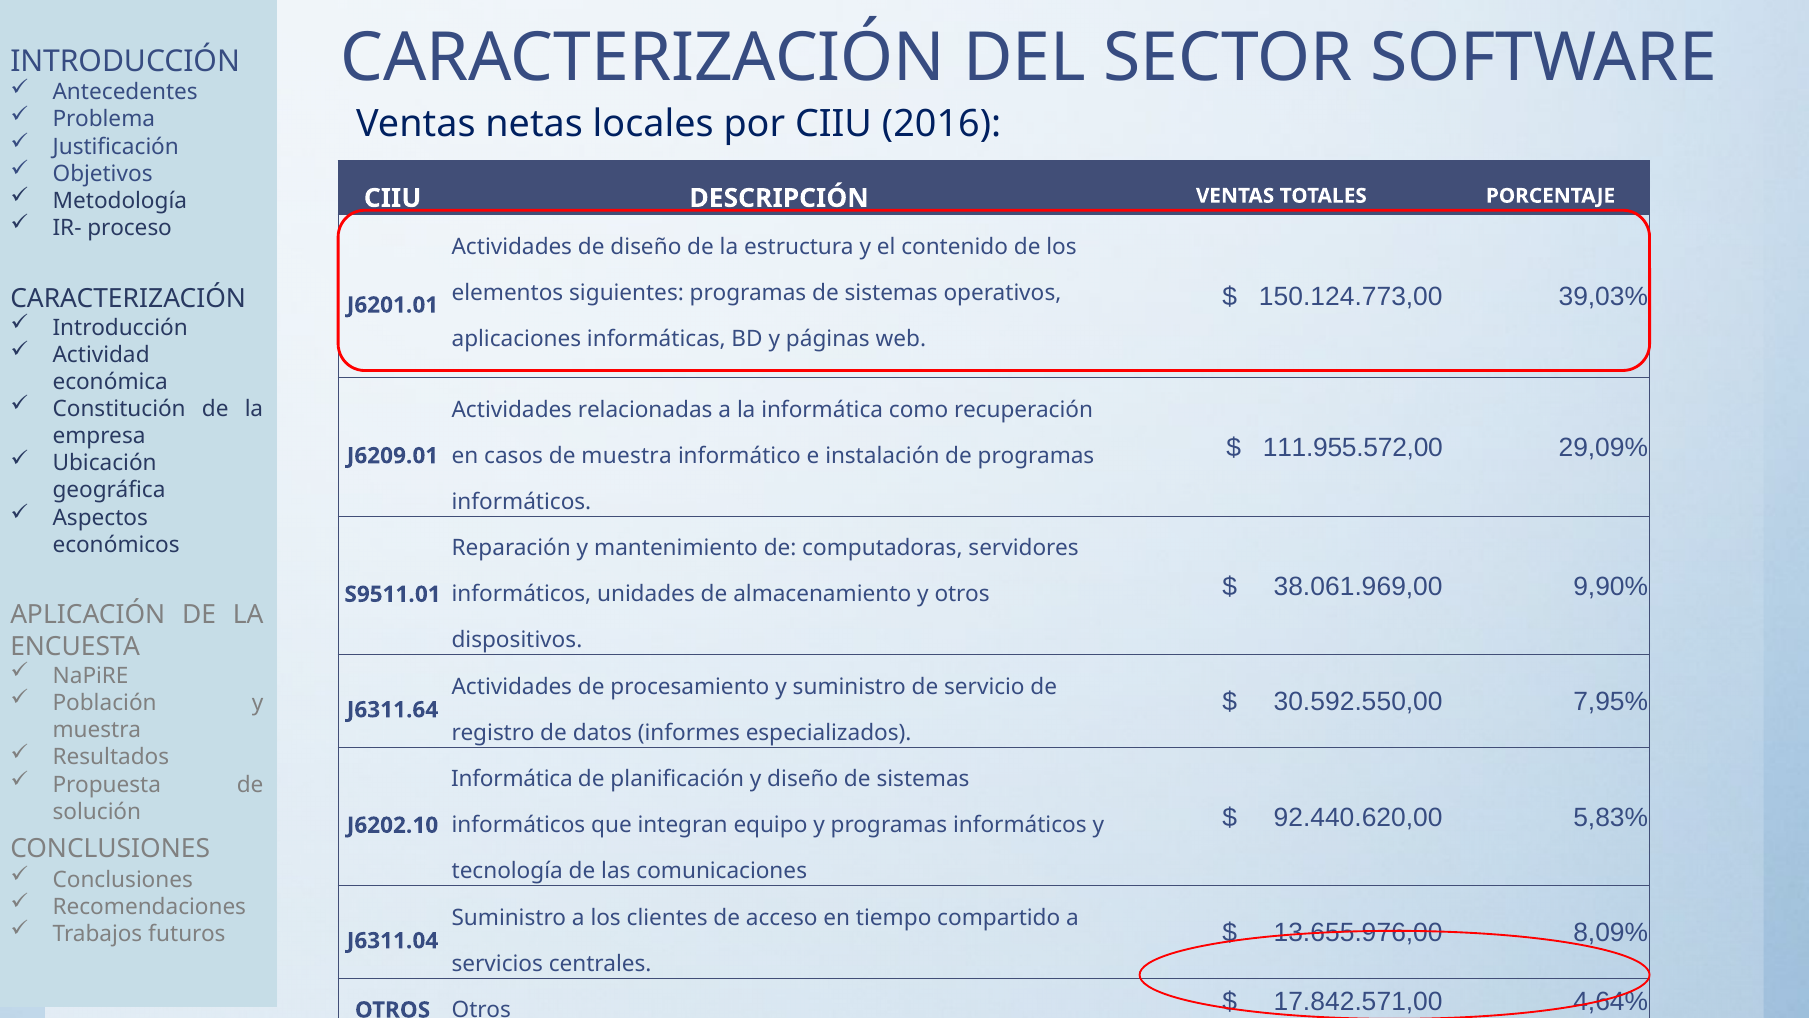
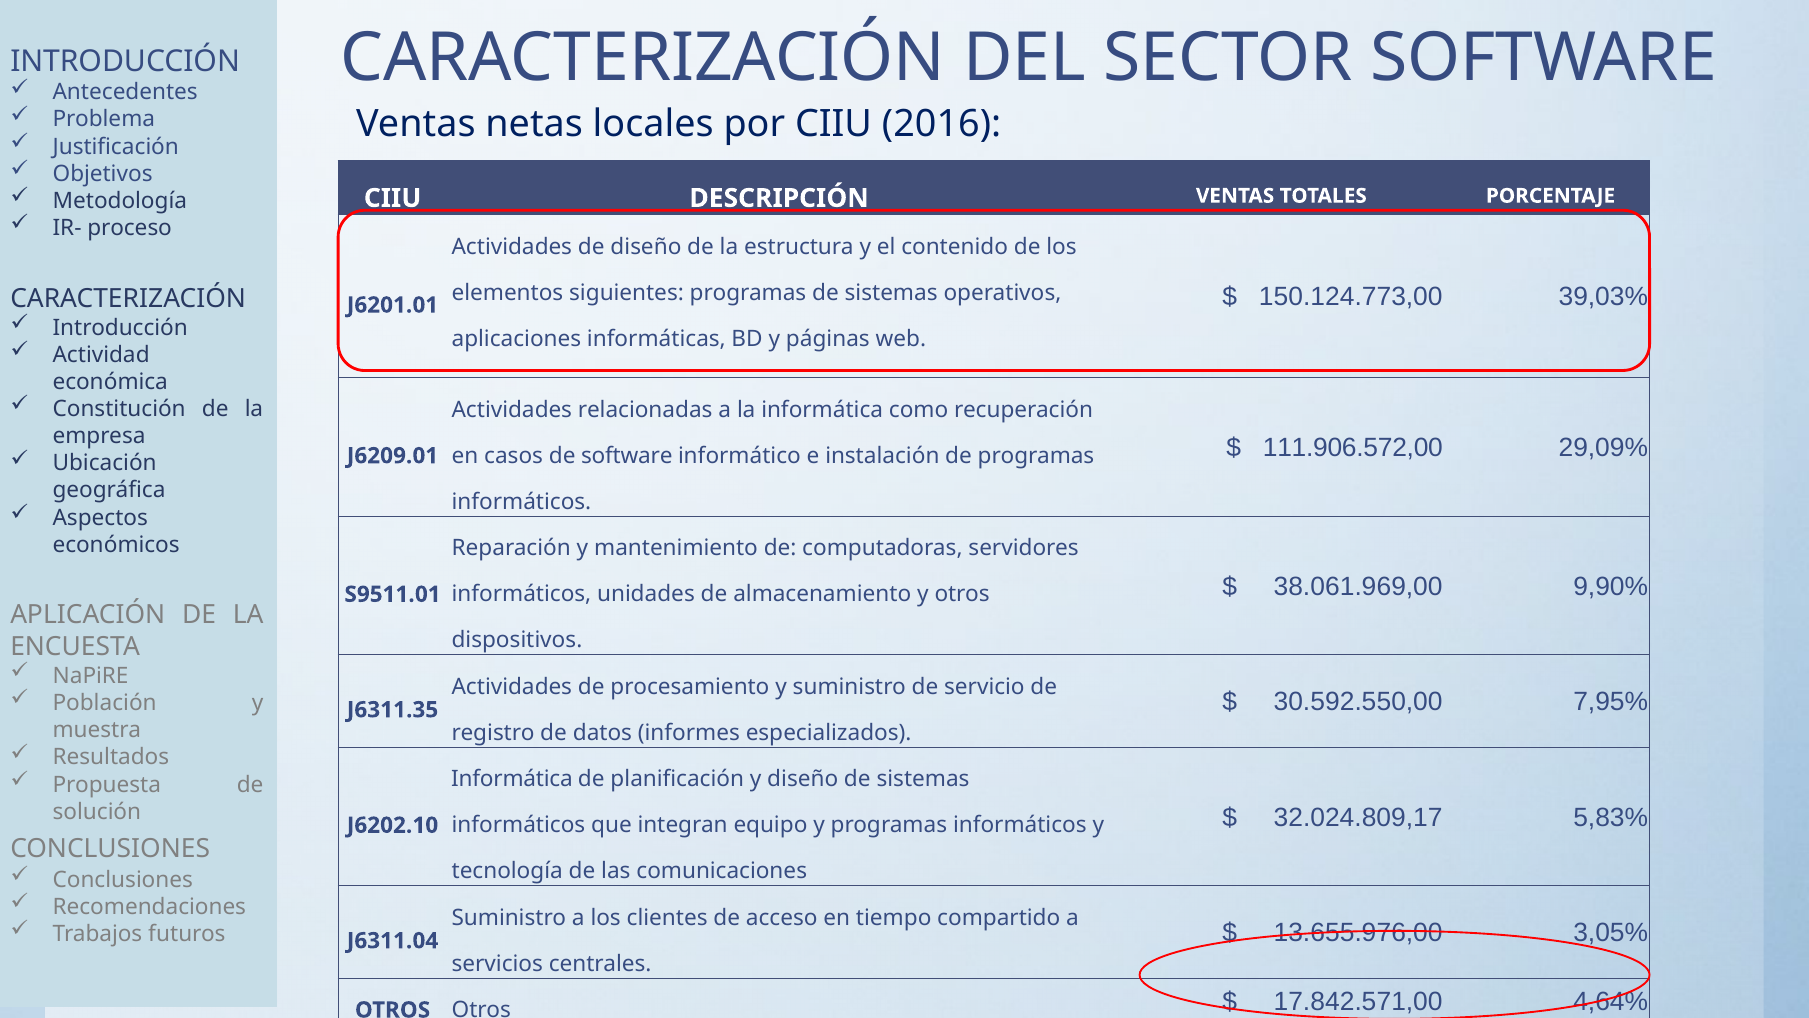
111.955.572,00: 111.955.572,00 -> 111.906.572,00
de muestra: muestra -> software
J6311.64: J6311.64 -> J6311.35
92.440.620,00: 92.440.620,00 -> 32.024.809,17
8,09%: 8,09% -> 3,05%
